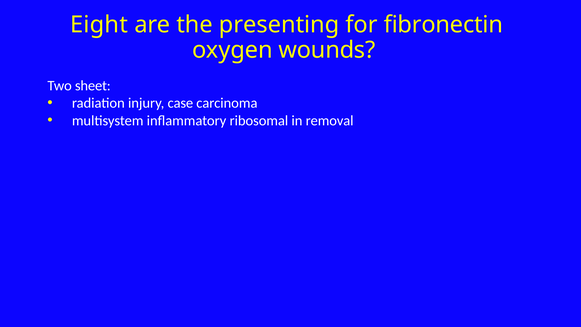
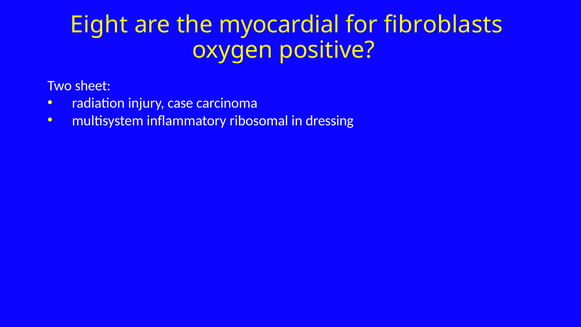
presenting: presenting -> myocardial
fibronectin: fibronectin -> fibroblasts
wounds: wounds -> positive
removal: removal -> dressing
